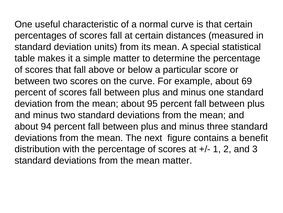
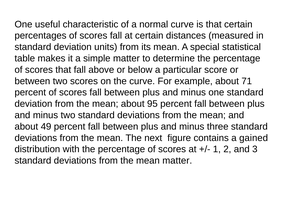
69: 69 -> 71
94: 94 -> 49
benefit: benefit -> gained
